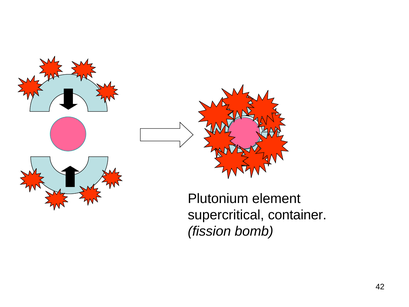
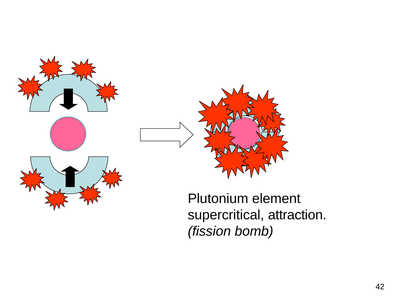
container: container -> attraction
